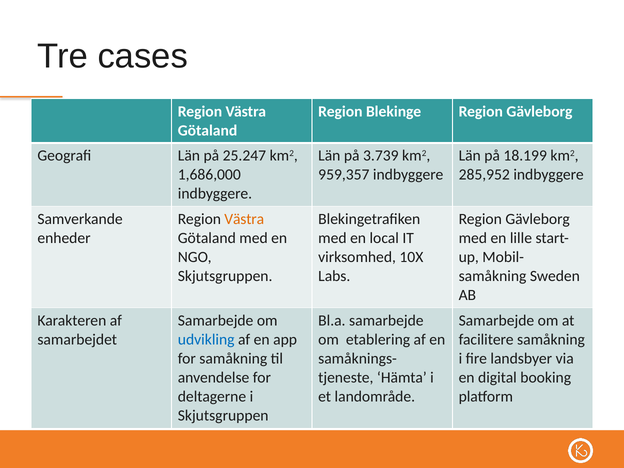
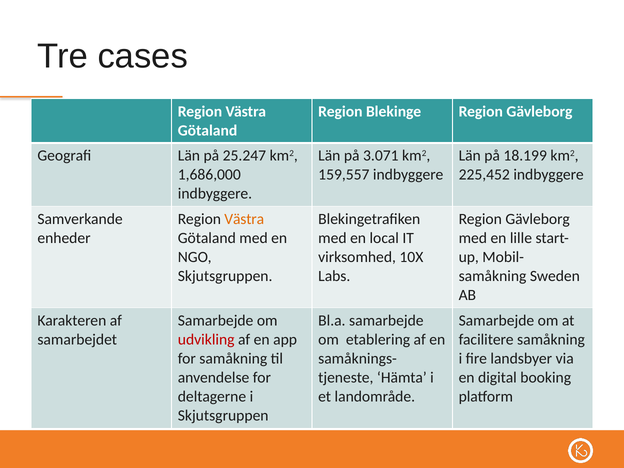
3.739: 3.739 -> 3.071
959,357: 959,357 -> 159,557
285,952: 285,952 -> 225,452
udvikling colour: blue -> red
